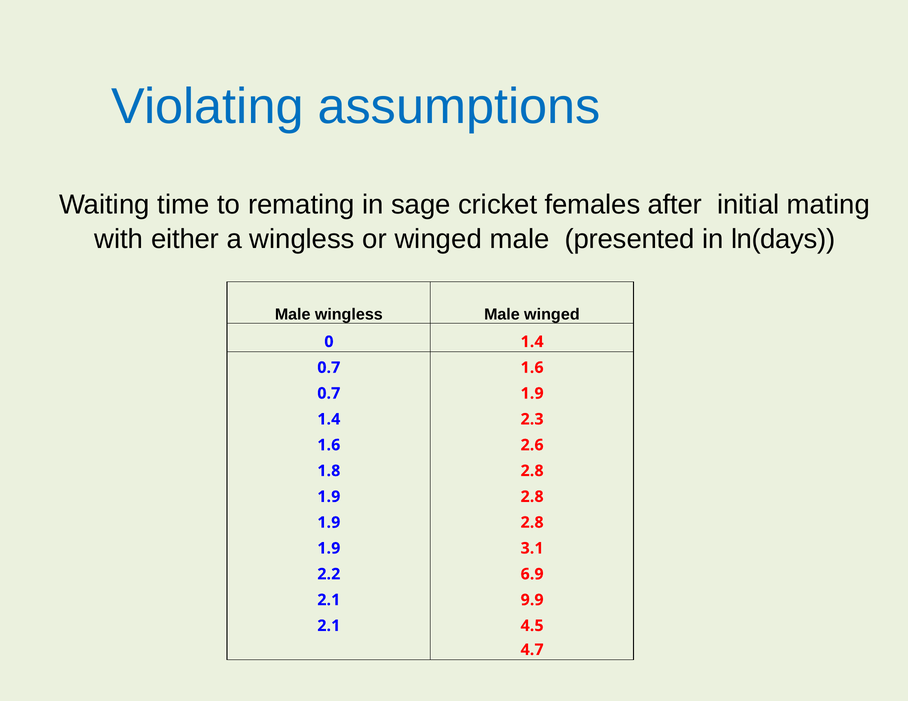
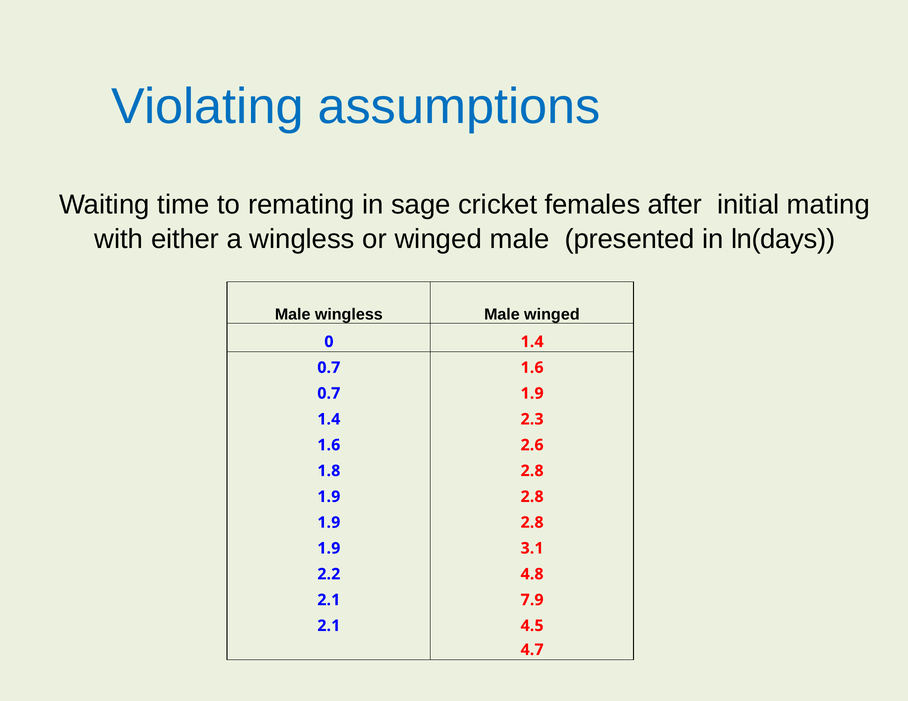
6.9: 6.9 -> 4.8
9.9: 9.9 -> 7.9
